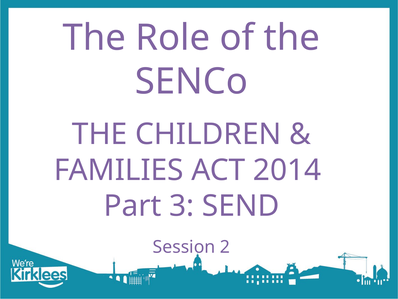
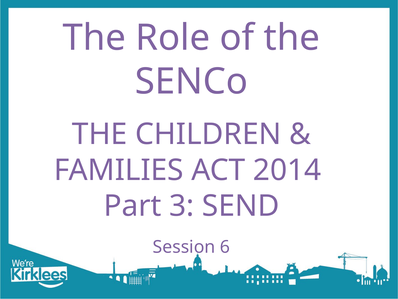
2: 2 -> 6
